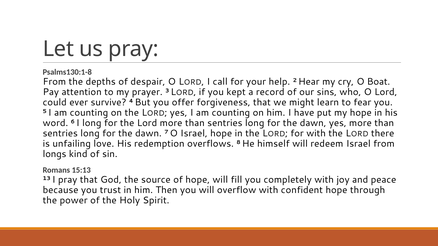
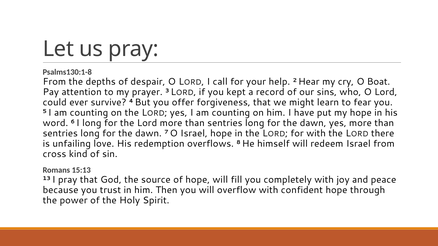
longs: longs -> cross
